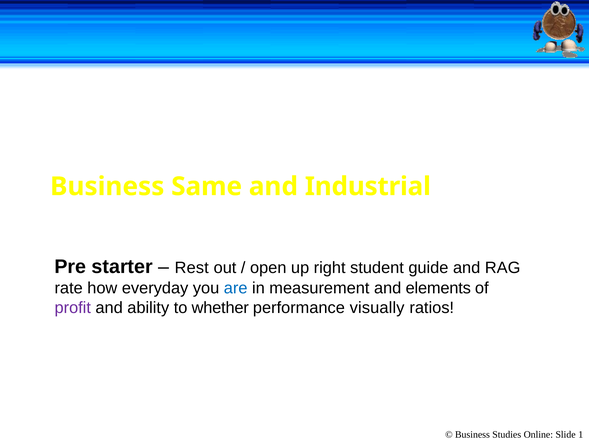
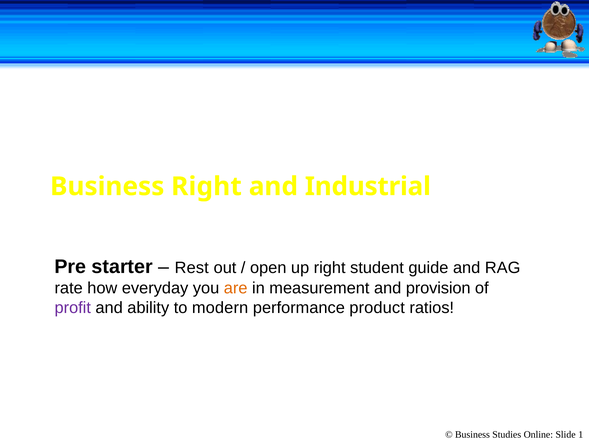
Business Same: Same -> Right
are colour: blue -> orange
elements: elements -> provision
whether: whether -> modern
visually: visually -> product
